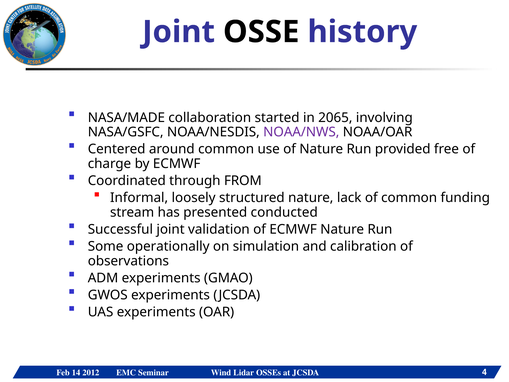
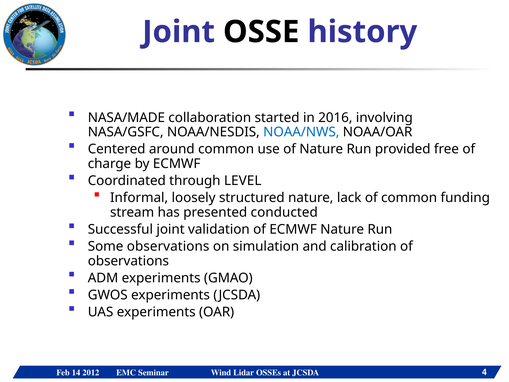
2065: 2065 -> 2016
NOAA/NWS colour: purple -> blue
FROM: FROM -> LEVEL
Some operationally: operationally -> observations
